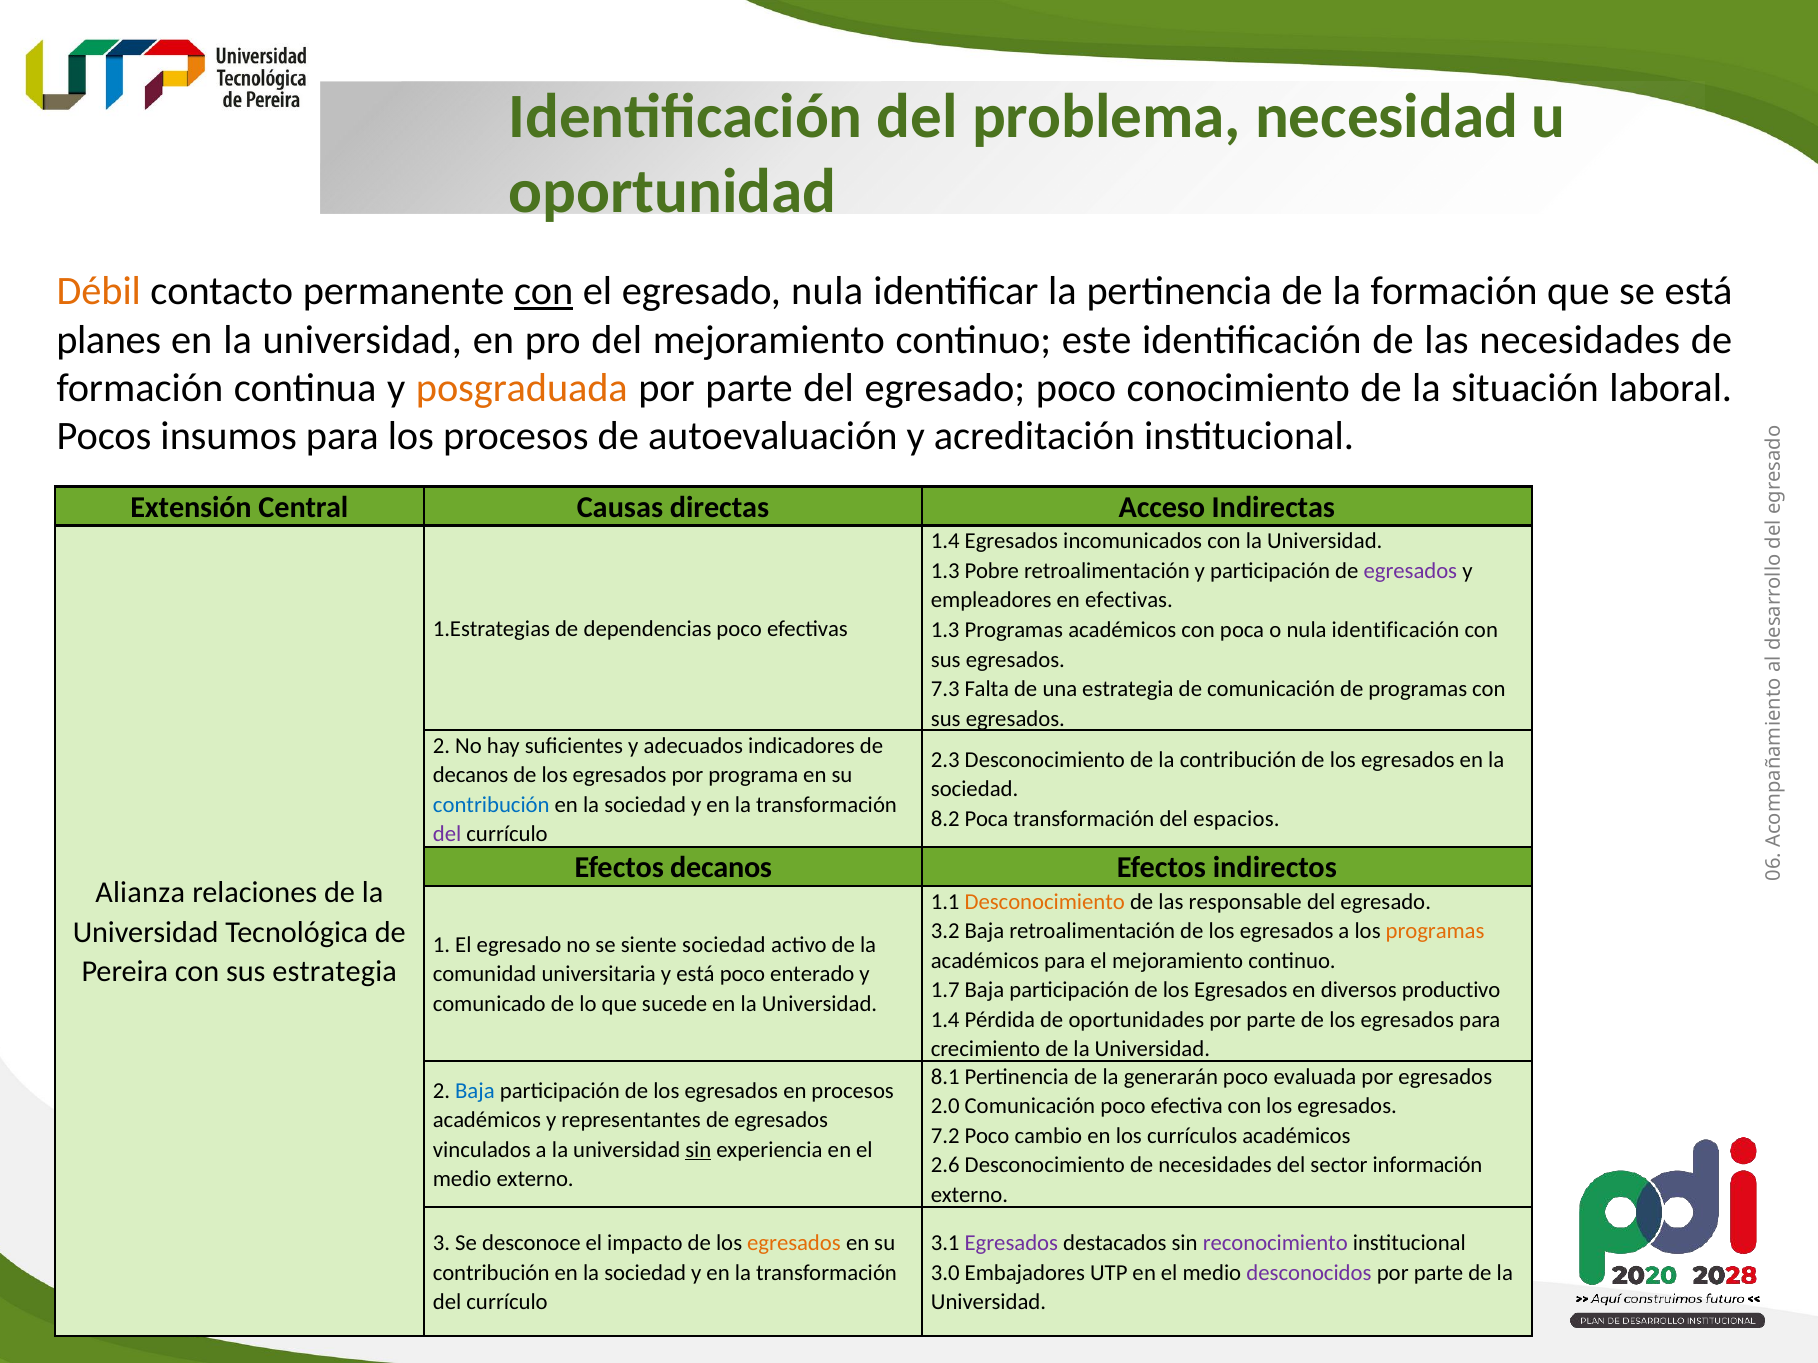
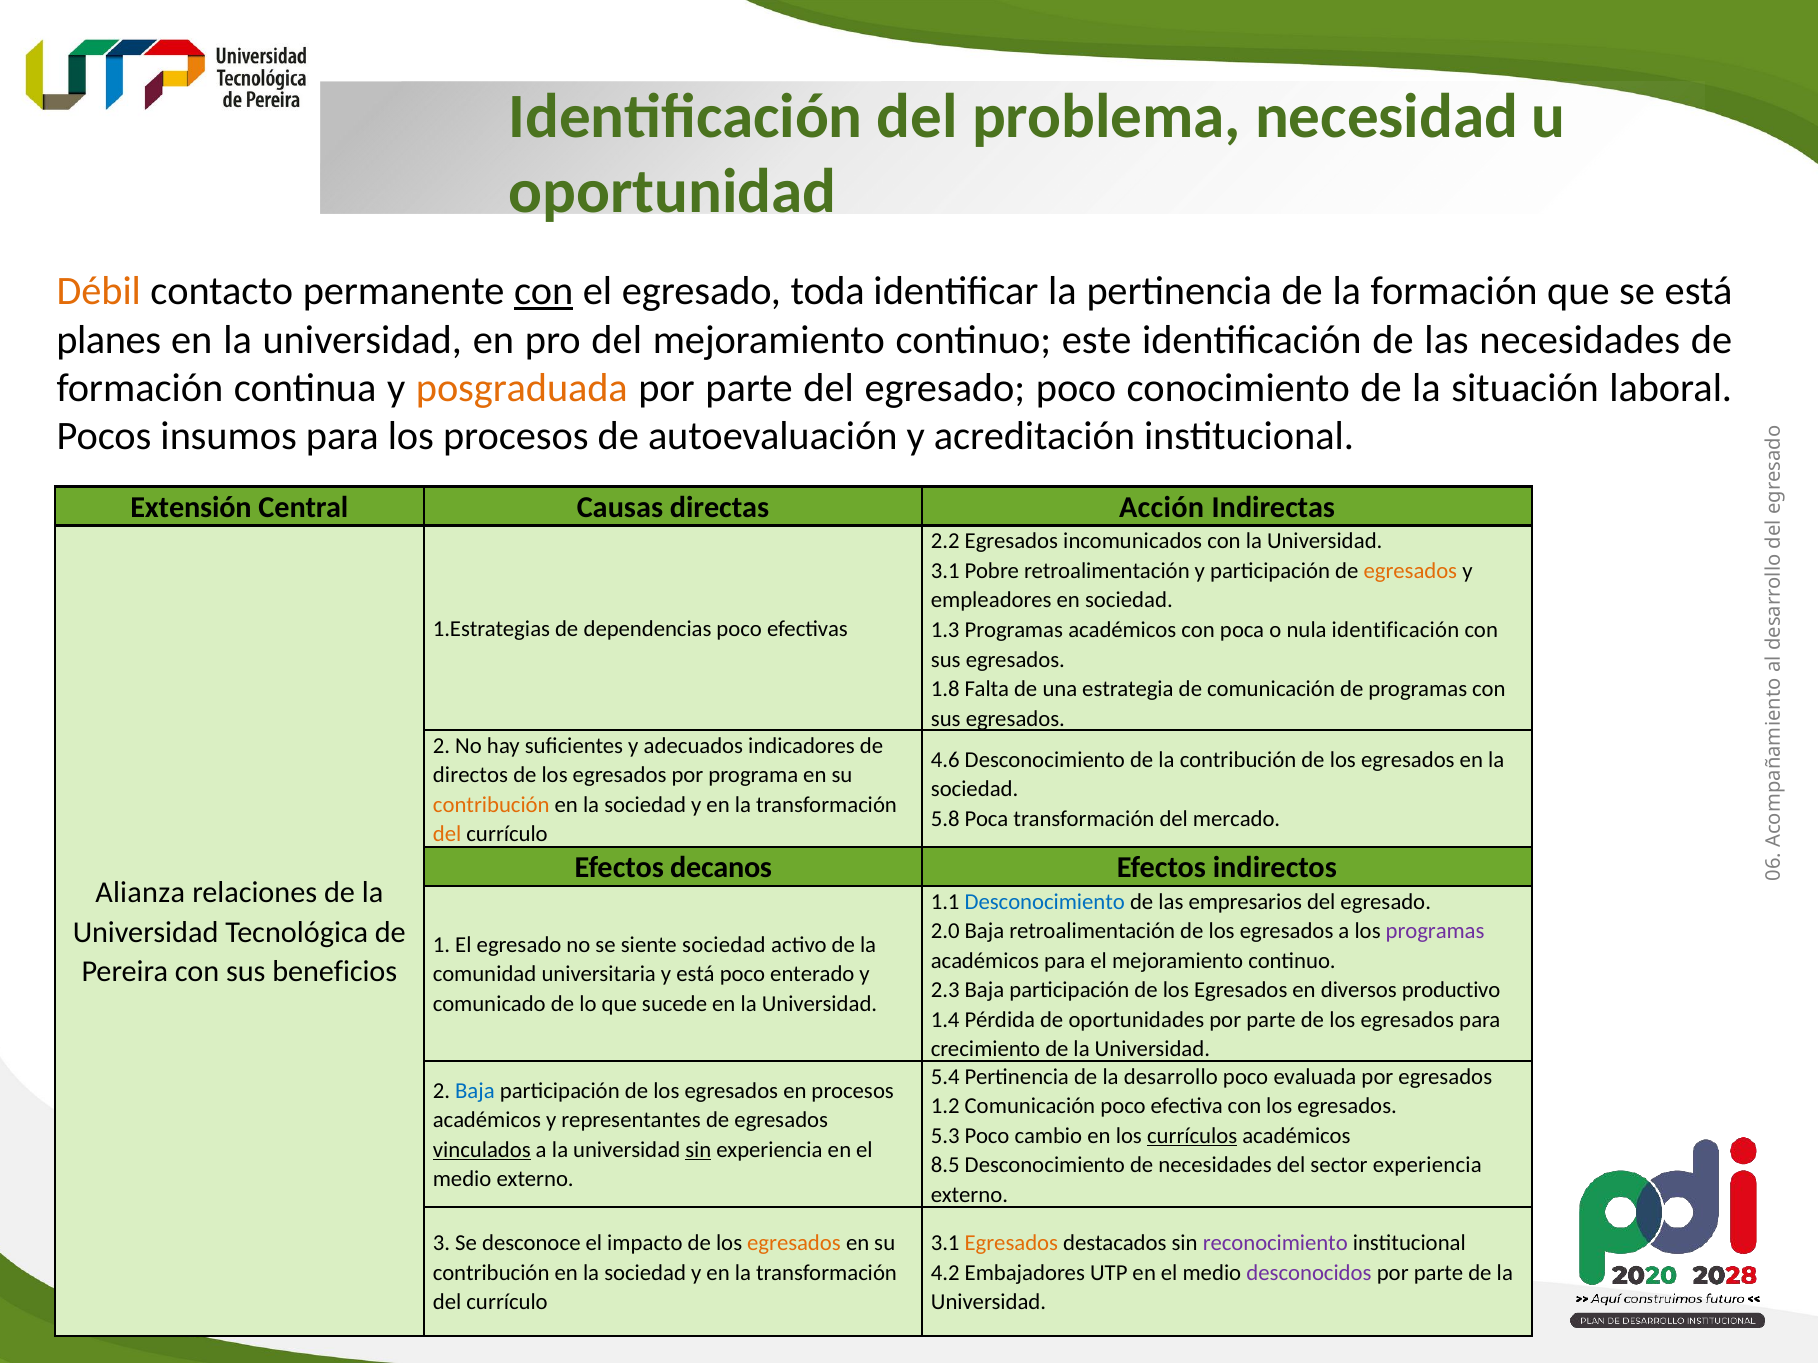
egresado nula: nula -> toda
Acceso: Acceso -> Acción
1.4 at (945, 542): 1.4 -> 2.2
1.3 at (945, 571): 1.3 -> 3.1
egresados at (1410, 571) colour: purple -> orange
en efectivas: efectivas -> sociedad
7.3: 7.3 -> 1.8
2.3: 2.3 -> 4.6
decanos at (471, 776): decanos -> directos
contribución at (491, 805) colour: blue -> orange
8.2: 8.2 -> 5.8
espacios: espacios -> mercado
del at (447, 835) colour: purple -> orange
Desconocimiento at (1045, 902) colour: orange -> blue
responsable: responsable -> empresarios
3.2: 3.2 -> 2.0
programas at (1435, 931) colour: orange -> purple
sus estrategia: estrategia -> beneficios
1.7: 1.7 -> 2.3
8.1: 8.1 -> 5.4
generarán: generarán -> desarrollo
2.0: 2.0 -> 1.2
7.2: 7.2 -> 5.3
currículos underline: none -> present
vinculados underline: none -> present
2.6: 2.6 -> 8.5
sector información: información -> experiencia
Egresados at (1011, 1243) colour: purple -> orange
3.0: 3.0 -> 4.2
